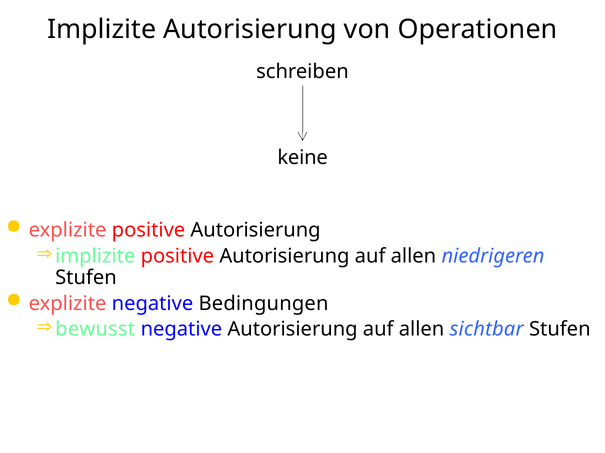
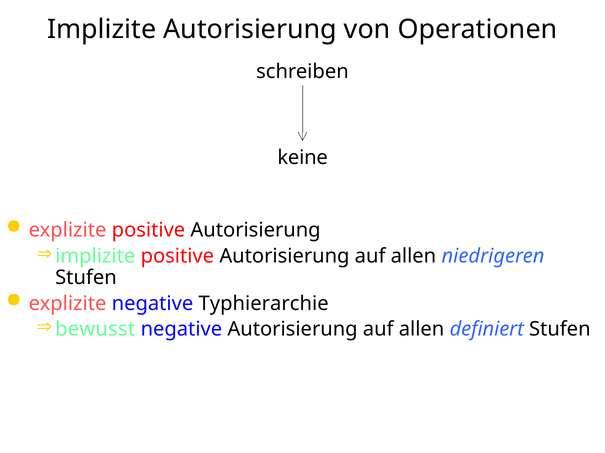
Bedingungen: Bedingungen -> Typhierarchie
sichtbar: sichtbar -> definiert
